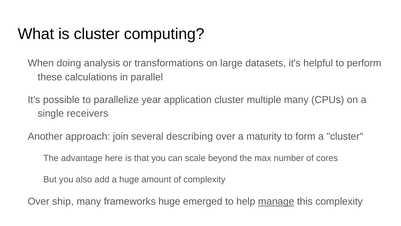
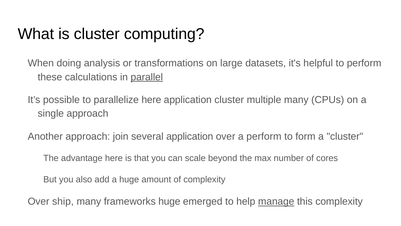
parallel underline: none -> present
parallelize year: year -> here
single receivers: receivers -> approach
several describing: describing -> application
a maturity: maturity -> perform
